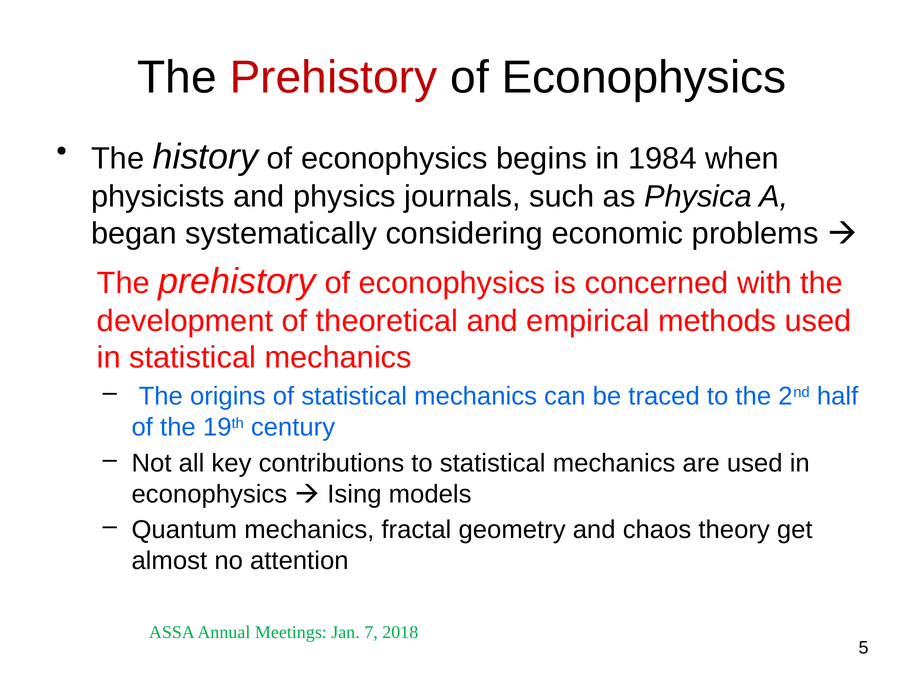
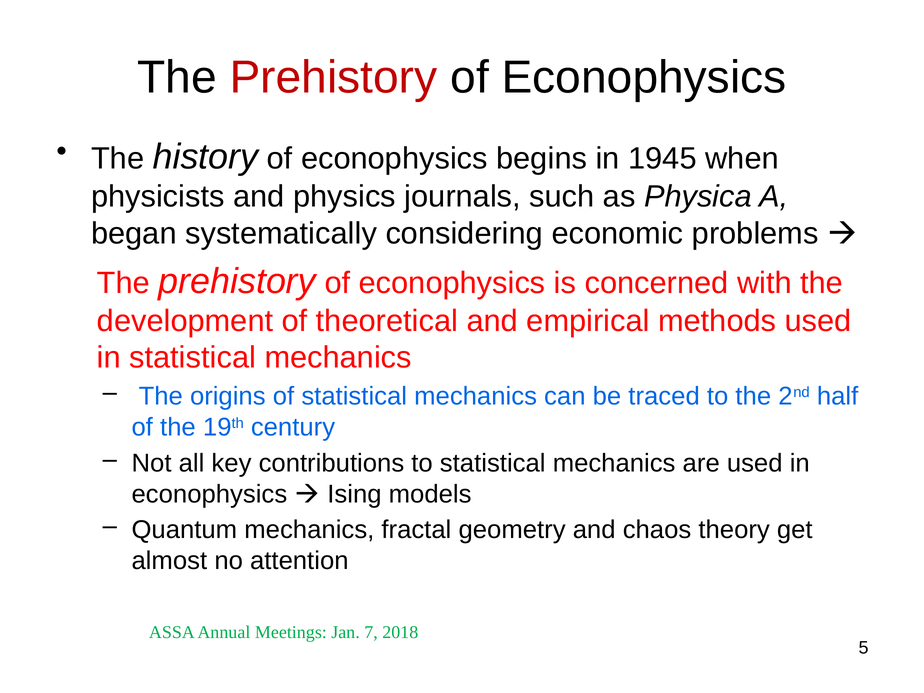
1984: 1984 -> 1945
